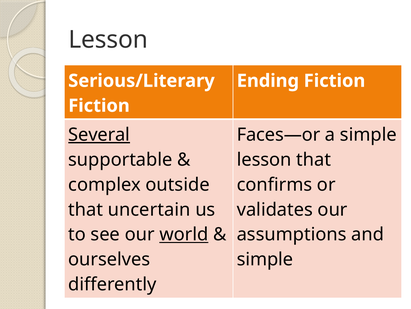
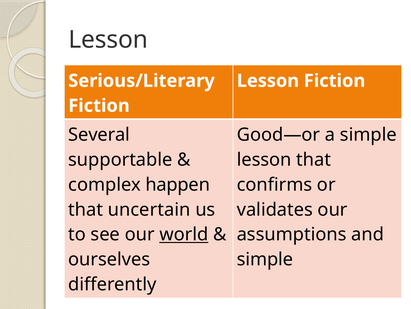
Ending at (268, 81): Ending -> Lesson
Several underline: present -> none
Faces—or: Faces—or -> Good—or
outside: outside -> happen
